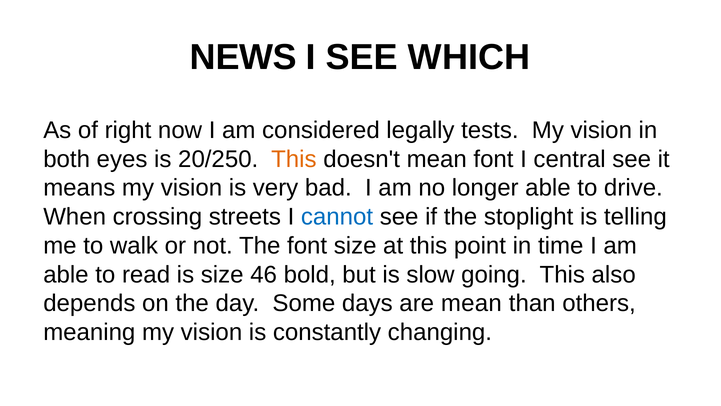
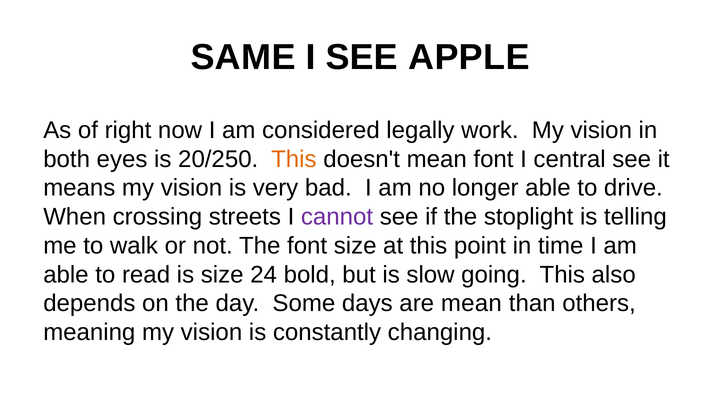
NEWS: NEWS -> SAME
WHICH: WHICH -> APPLE
tests: tests -> work
cannot colour: blue -> purple
46: 46 -> 24
